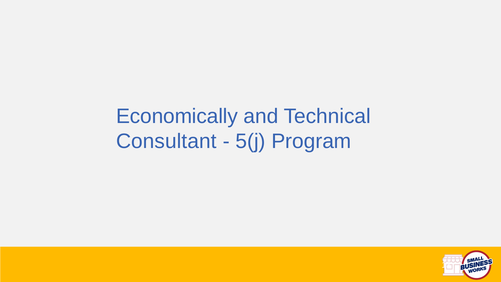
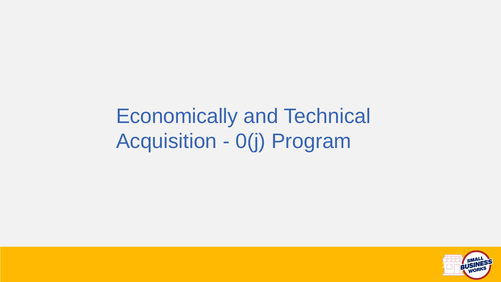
Consultant: Consultant -> Acquisition
5(j: 5(j -> 0(j
